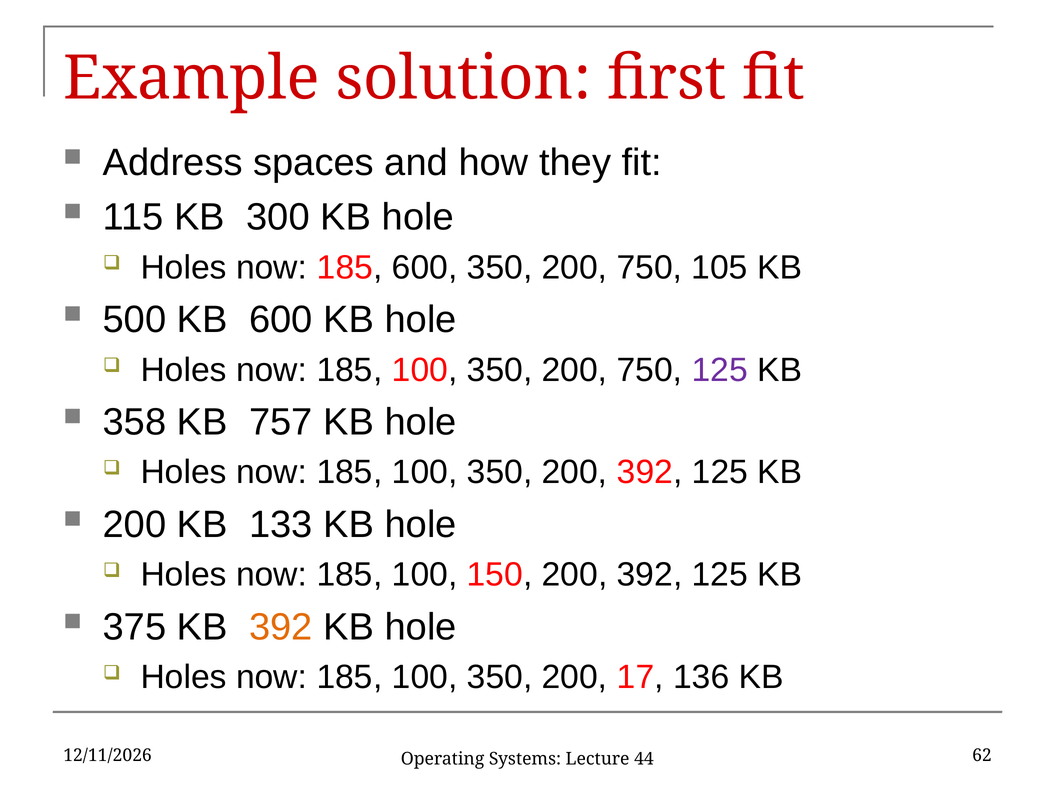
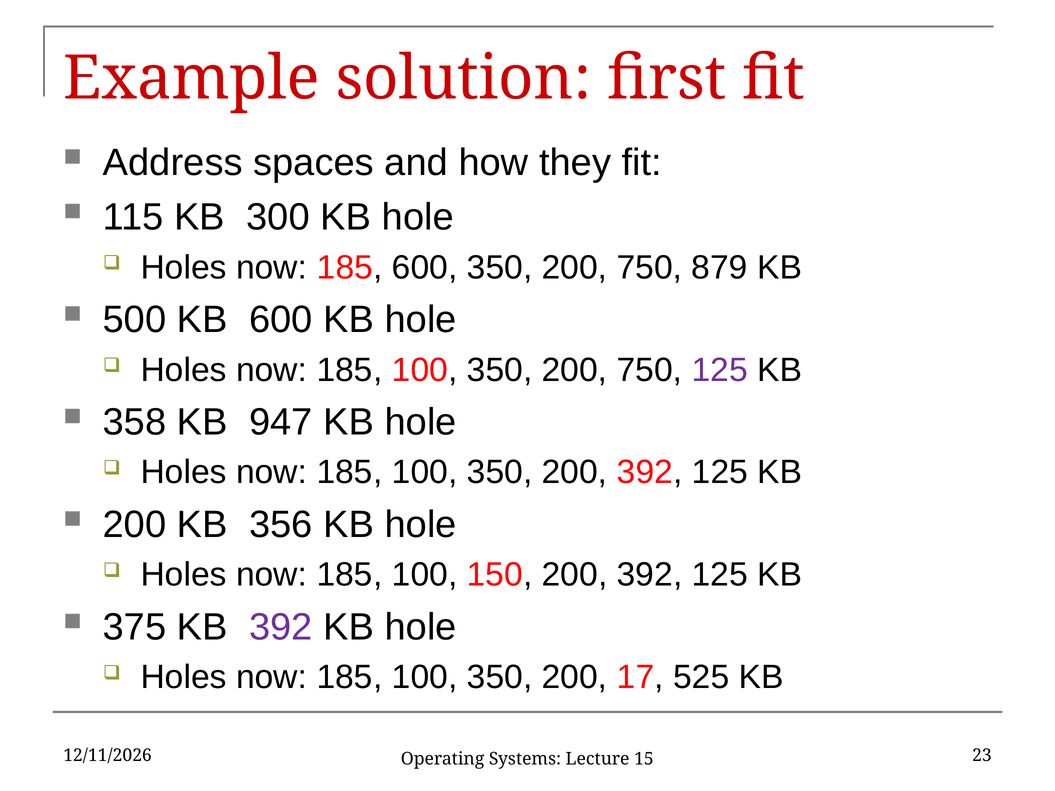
105: 105 -> 879
757: 757 -> 947
133: 133 -> 356
392 at (281, 627) colour: orange -> purple
136: 136 -> 525
62: 62 -> 23
44: 44 -> 15
